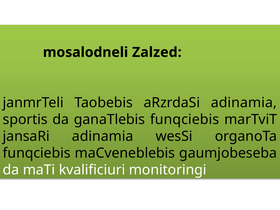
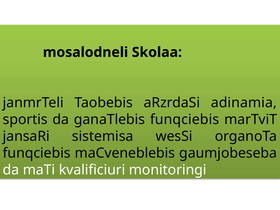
Zalzed: Zalzed -> Skolaa
jansaRi adinamia: adinamia -> sistemisa
